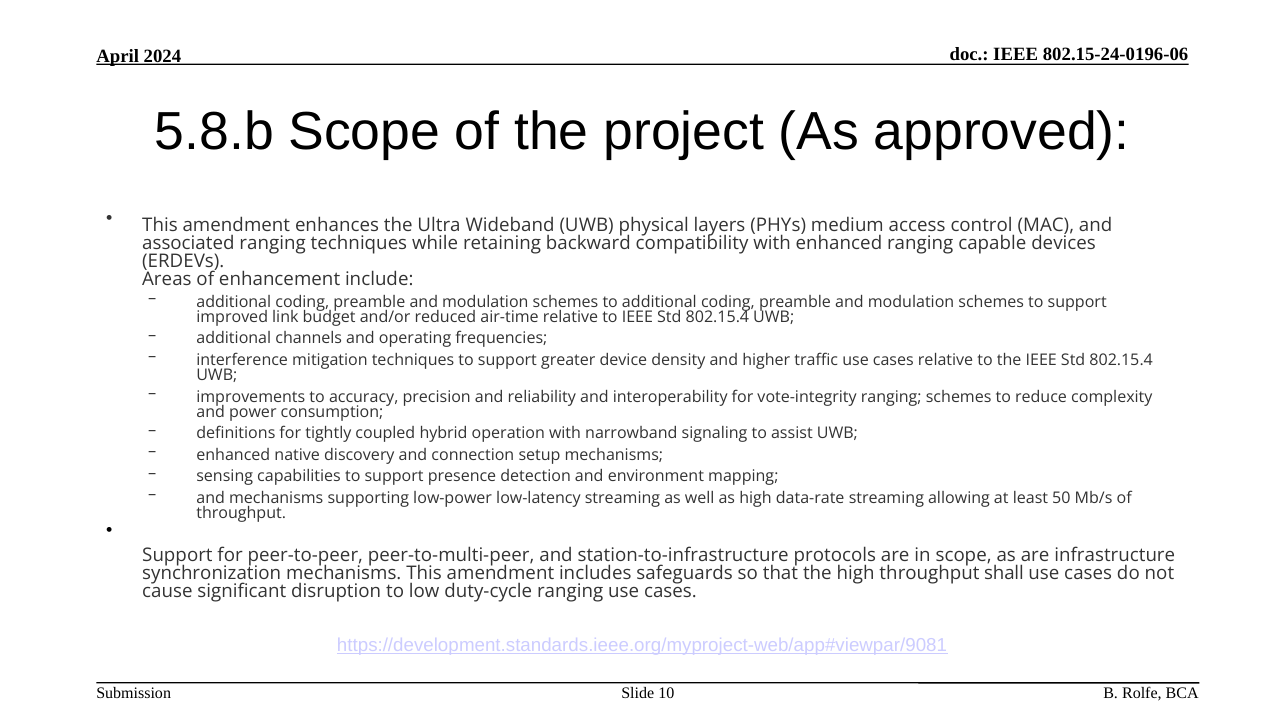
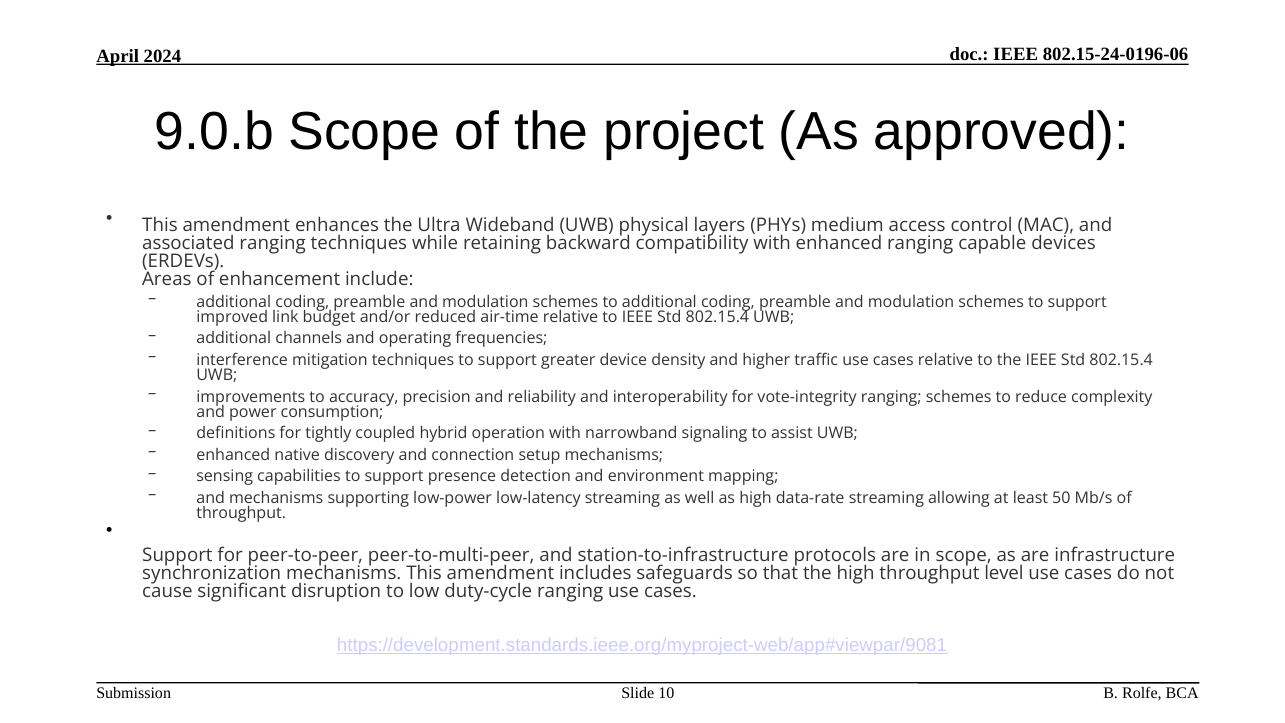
5.8.b: 5.8.b -> 9.0.b
shall: shall -> level
